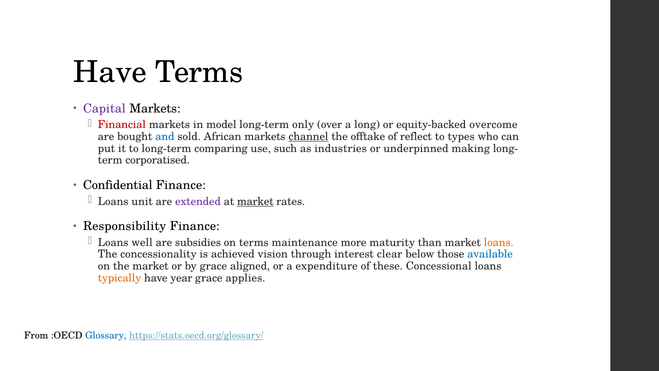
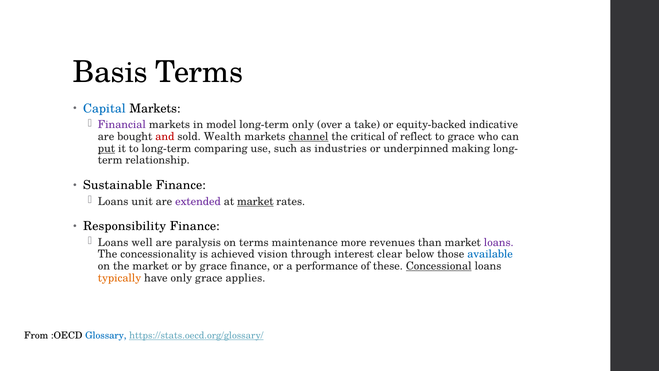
Have at (110, 72): Have -> Basis
Capital colour: purple -> blue
Financial colour: red -> purple
long: long -> take
overcome: overcome -> indicative
and colour: blue -> red
African: African -> Wealth
offtake: offtake -> critical
to types: types -> grace
put underline: none -> present
corporatised: corporatised -> relationship
Confidential: Confidential -> Sustainable
subsidies: subsidies -> paralysis
maturity: maturity -> revenues
loans at (499, 242) colour: orange -> purple
grace aligned: aligned -> finance
expenditure: expenditure -> performance
Concessional underline: none -> present
have year: year -> only
